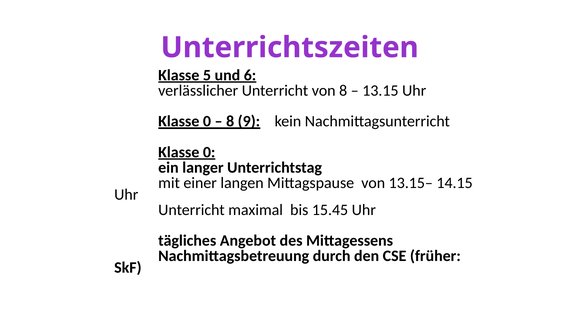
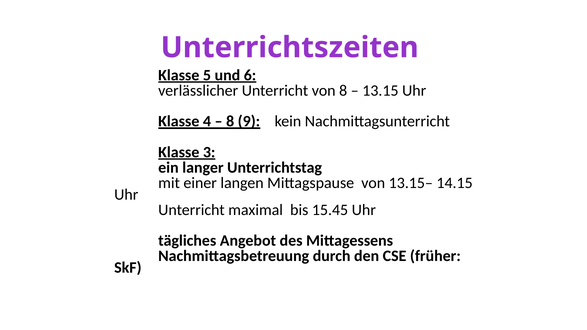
0 at (207, 121): 0 -> 4
0 at (209, 152): 0 -> 3
